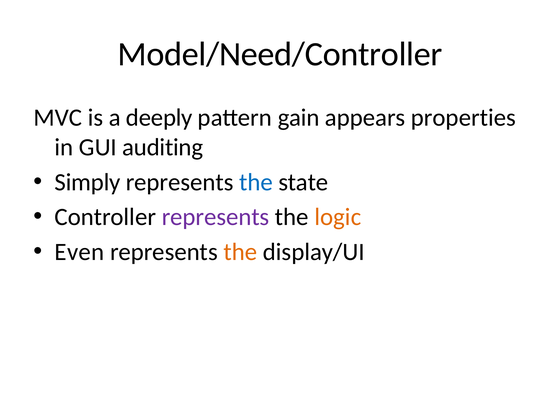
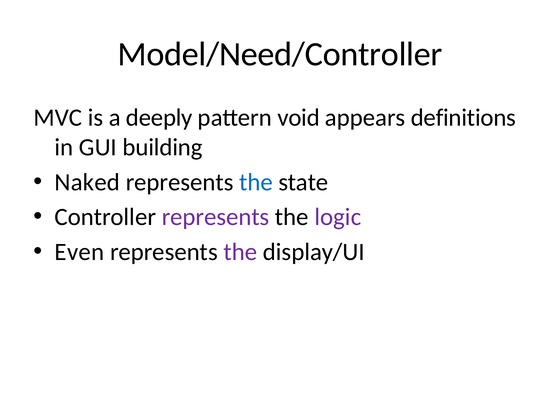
gain: gain -> void
properties: properties -> definitions
auditing: auditing -> building
Simply: Simply -> Naked
logic colour: orange -> purple
the at (240, 252) colour: orange -> purple
